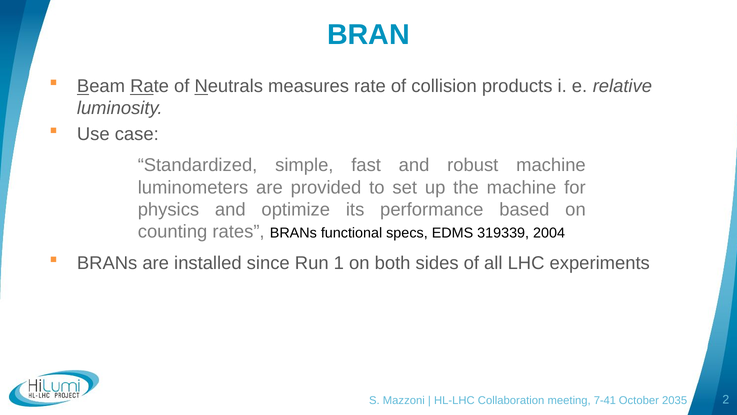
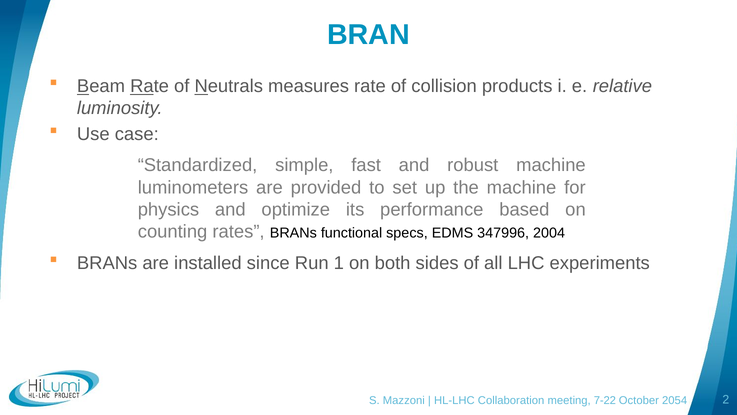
319339: 319339 -> 347996
7-41: 7-41 -> 7-22
2035: 2035 -> 2054
